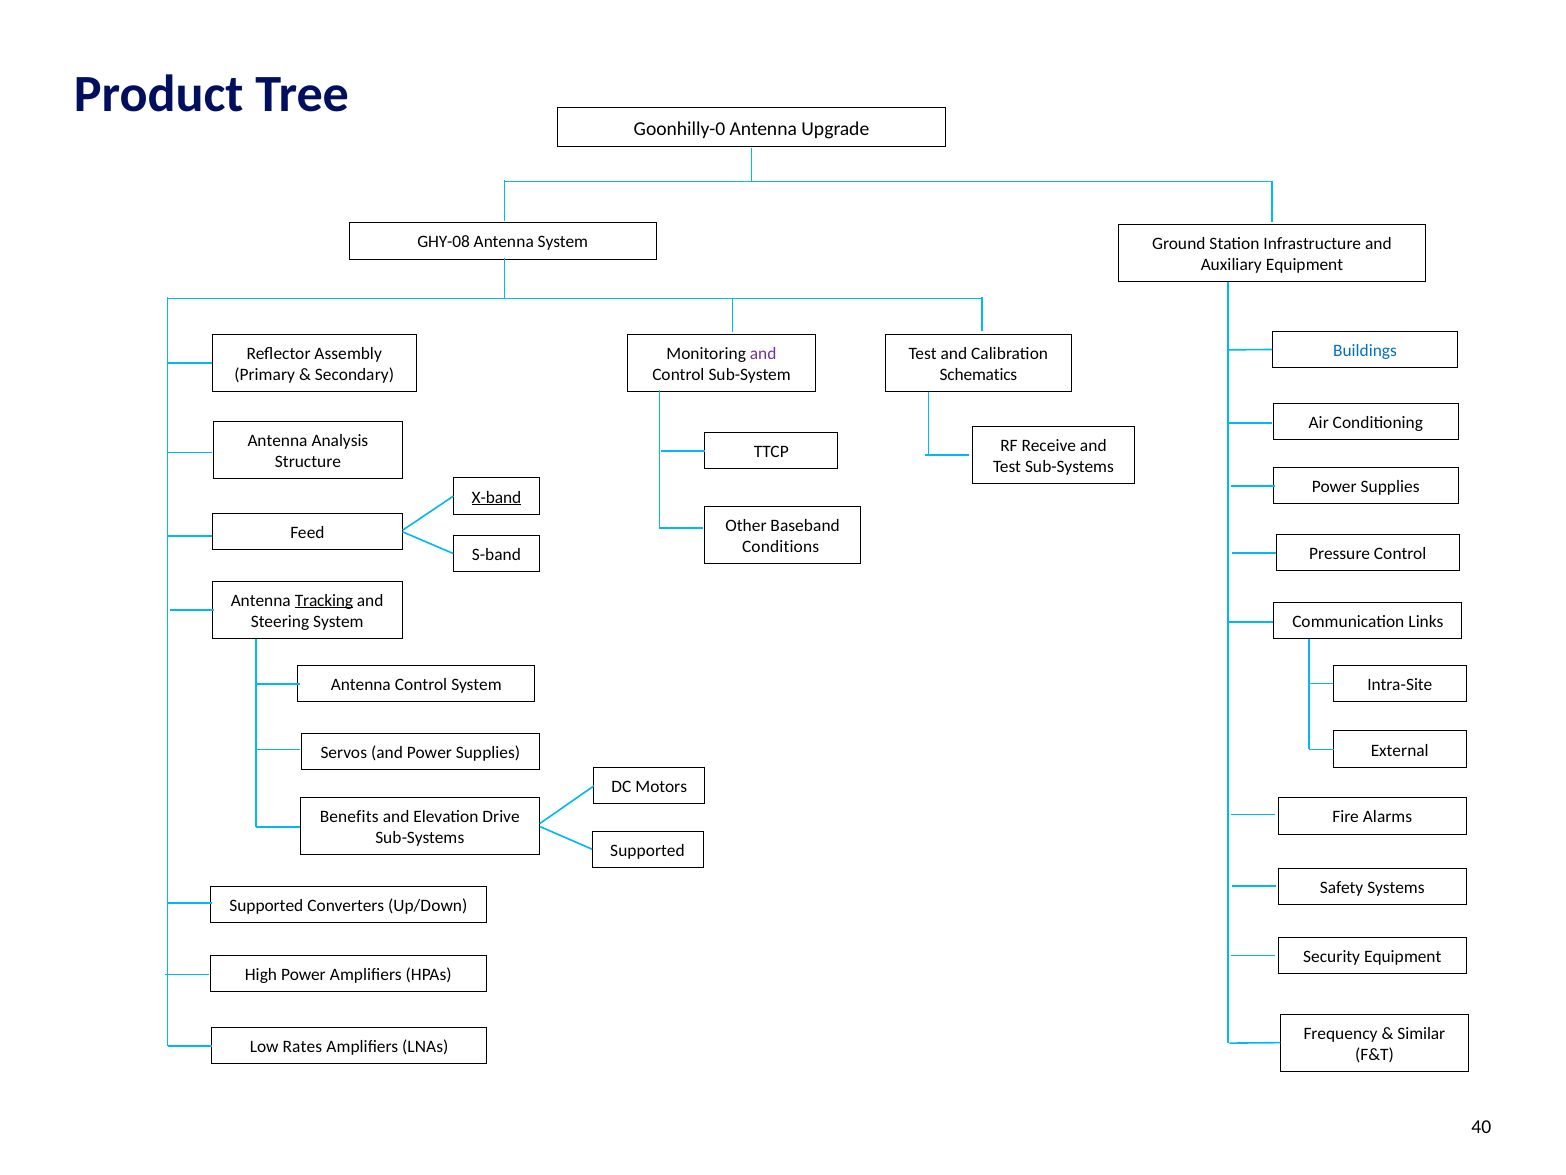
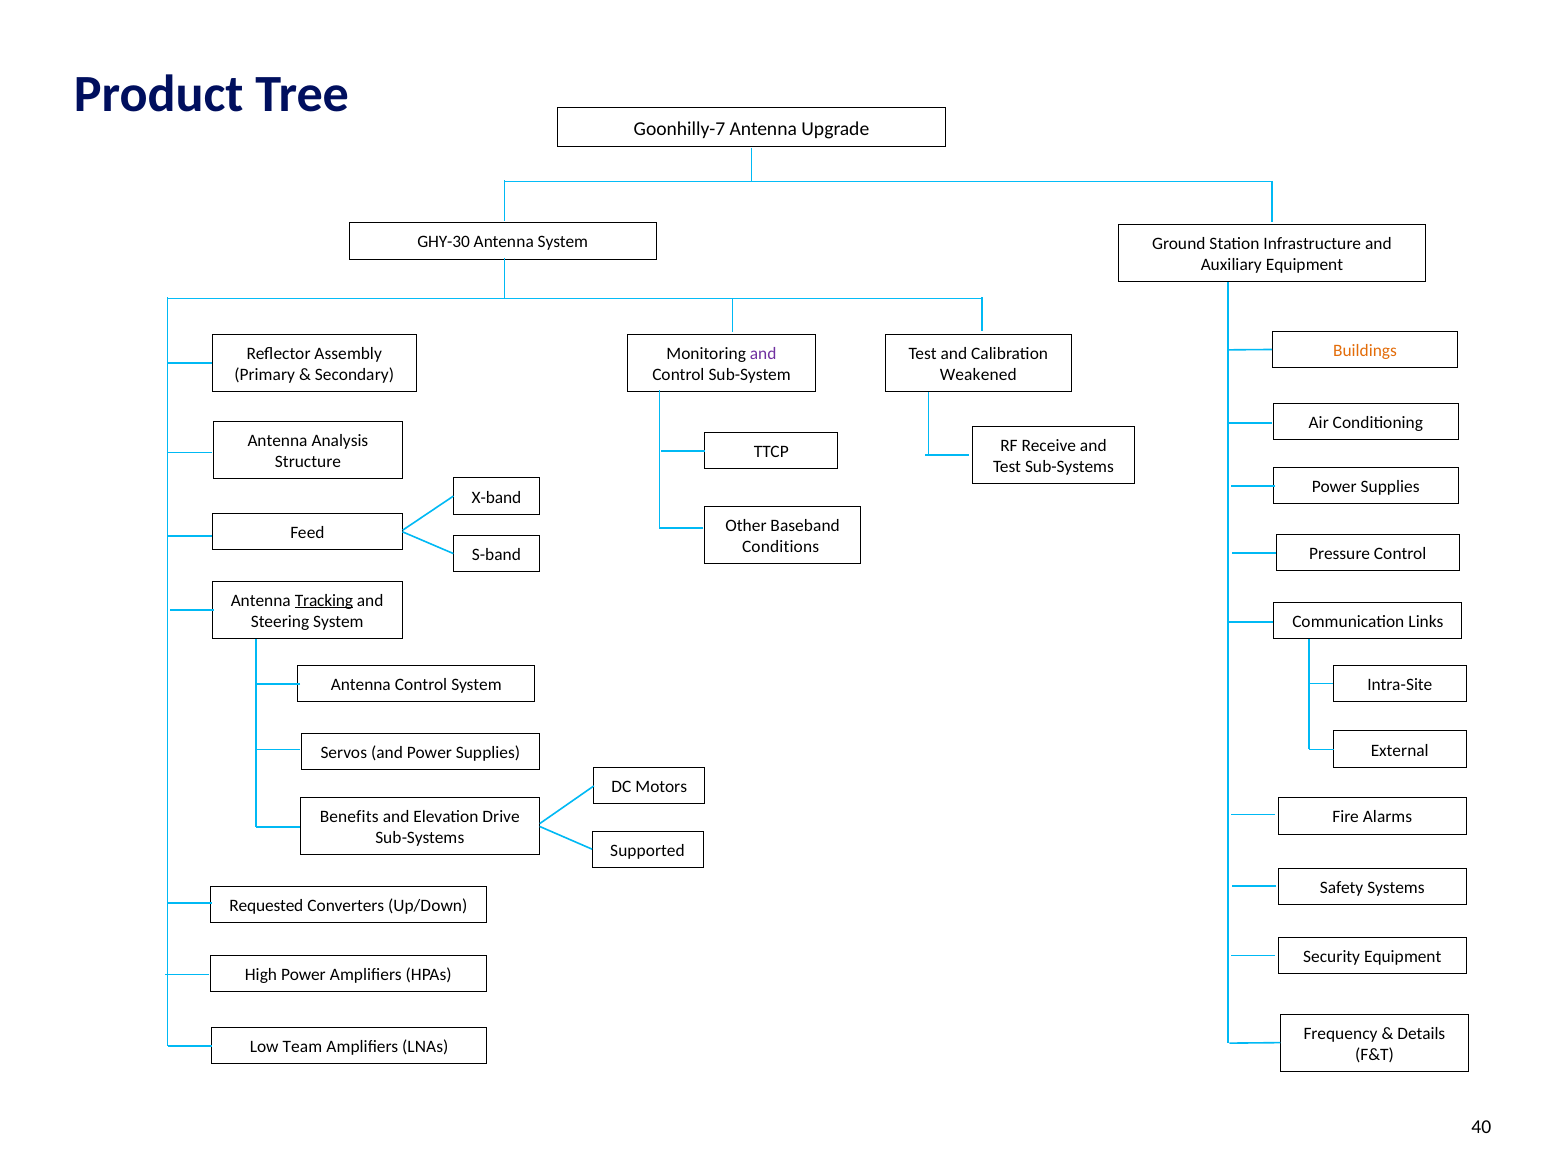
Goonhilly-0: Goonhilly-0 -> Goonhilly-7
GHY-08: GHY-08 -> GHY-30
Buildings colour: blue -> orange
Schematics: Schematics -> Weakened
X-band underline: present -> none
Supported at (266, 905): Supported -> Requested
Similar: Similar -> Details
Rates: Rates -> Team
